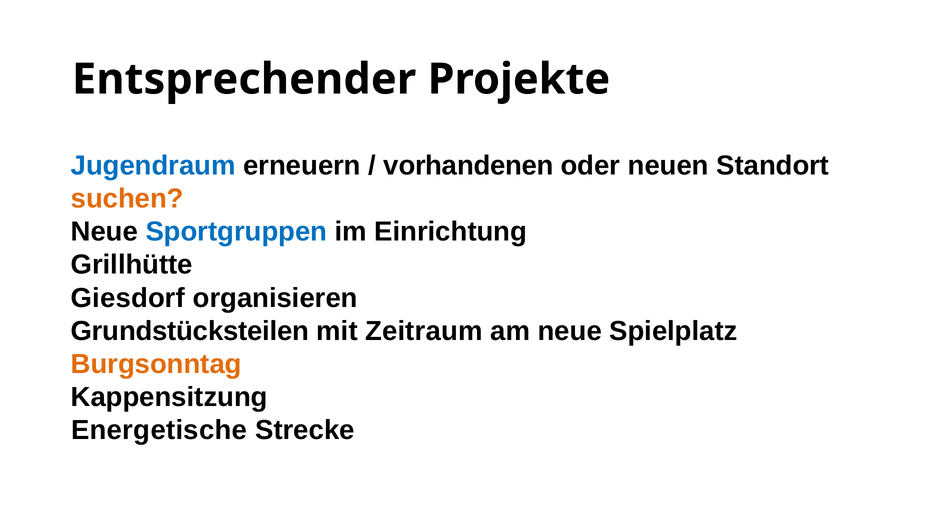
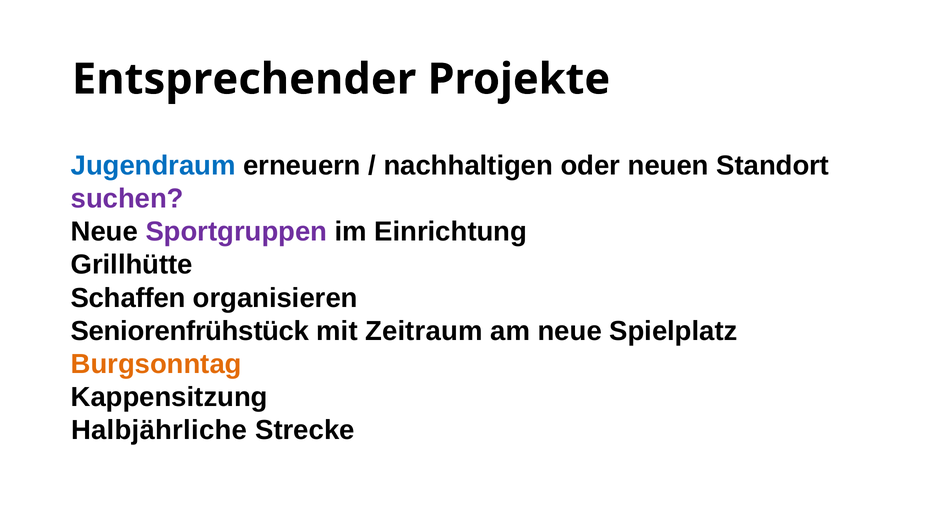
vorhandenen: vorhandenen -> nachhaltigen
suchen colour: orange -> purple
Sportgruppen colour: blue -> purple
Giesdorf: Giesdorf -> Schaffen
Grundstücksteilen: Grundstücksteilen -> Seniorenfrühstück
Energetische: Energetische -> Halbjährliche
